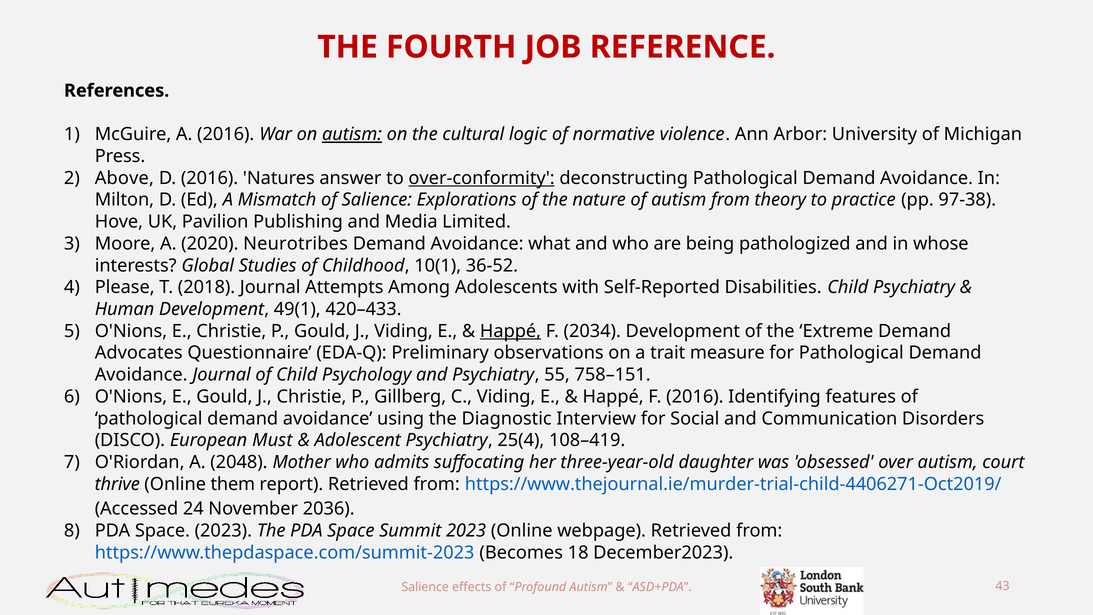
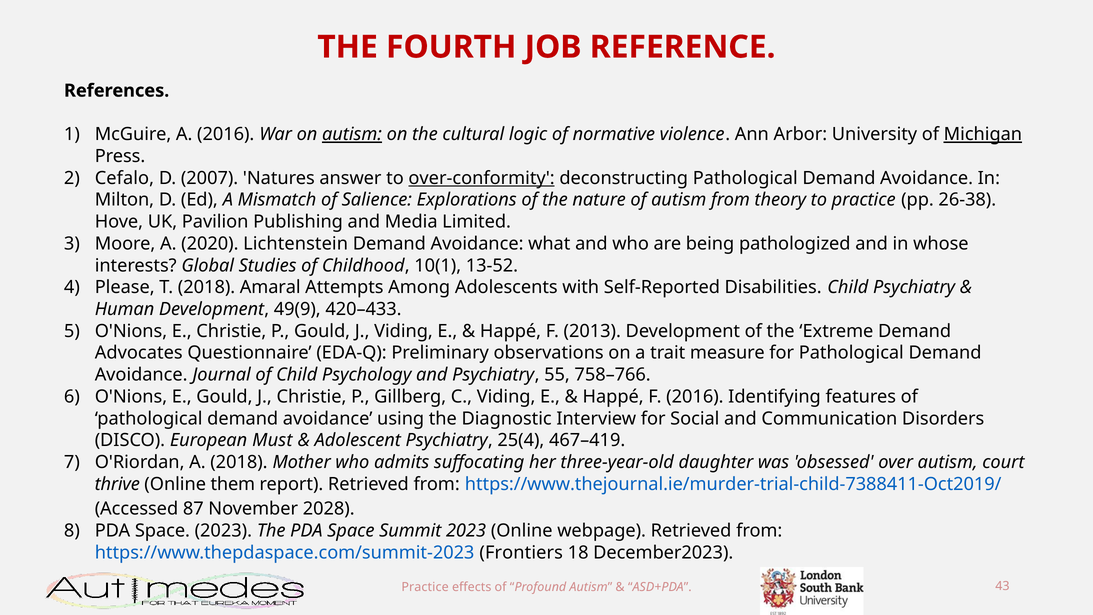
Michigan underline: none -> present
Above: Above -> Cefalo
D 2016: 2016 -> 2007
97-38: 97-38 -> 26-38
Neurotribes: Neurotribes -> Lichtenstein
36-52: 36-52 -> 13-52
2018 Journal: Journal -> Amaral
49(1: 49(1 -> 49(9
Happé at (511, 331) underline: present -> none
2034: 2034 -> 2013
758–151: 758–151 -> 758–766
108–419: 108–419 -> 467–419
A 2048: 2048 -> 2018
https://www.thejournal.ie/murder-trial-child-4406271-Oct2019/: https://www.thejournal.ie/murder-trial-child-4406271-Oct2019/ -> https://www.thejournal.ie/murder-trial-child-7388411-Oct2019/
24: 24 -> 87
2036: 2036 -> 2028
Becomes: Becomes -> Frontiers
Salience at (425, 587): Salience -> Practice
